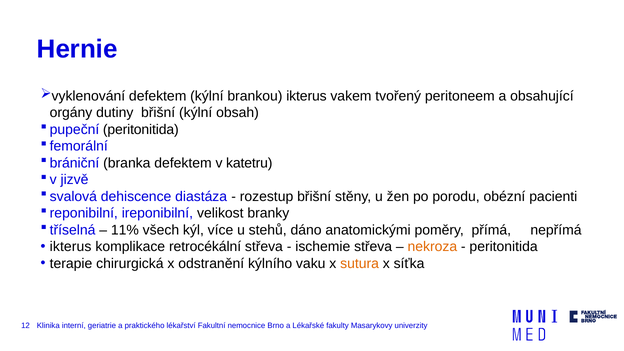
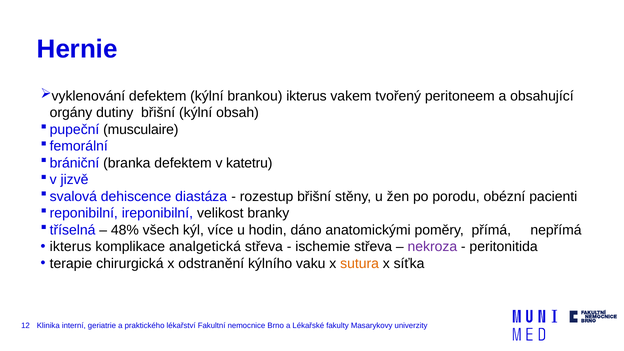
peritonitida at (141, 129): peritonitida -> musculaire
11%: 11% -> 48%
stehů: stehů -> hodin
retrocékální: retrocékální -> analgetická
nekroza colour: orange -> purple
